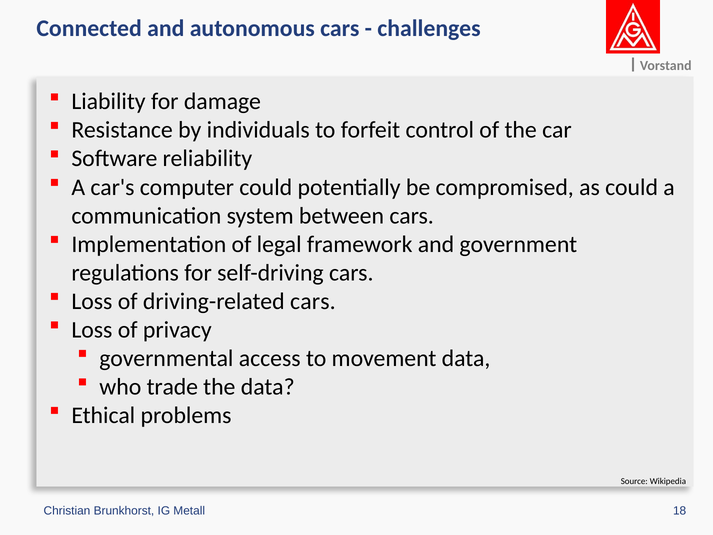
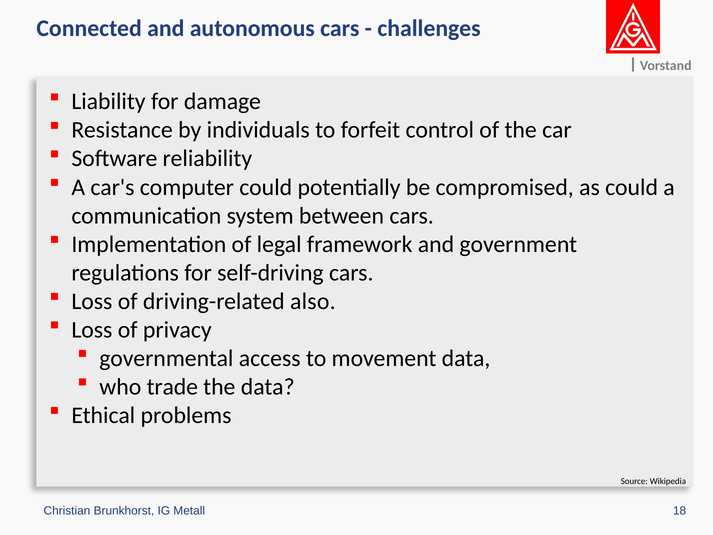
driving-related cars: cars -> also
